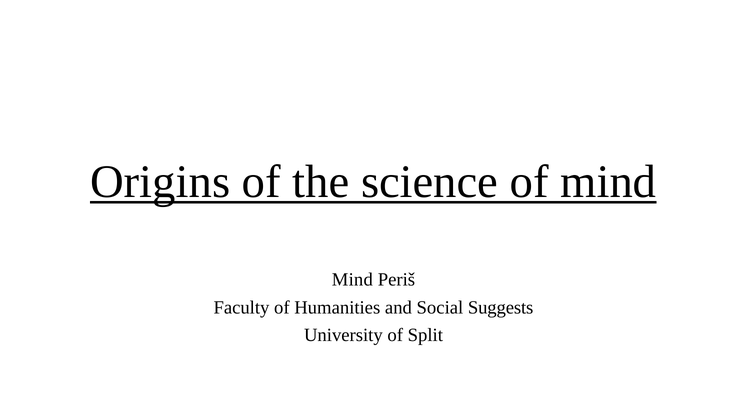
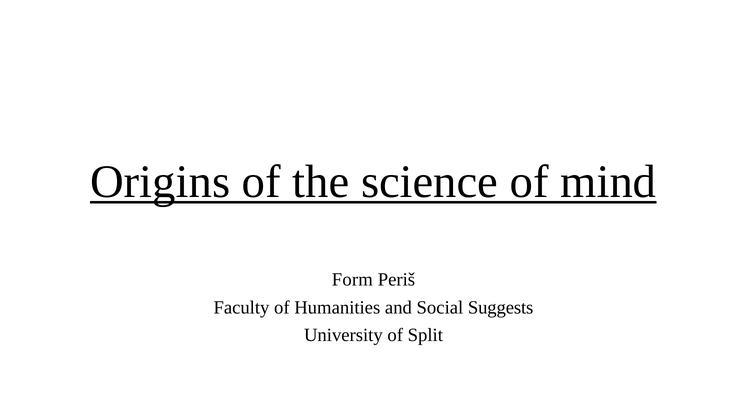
Mind at (352, 280): Mind -> Form
